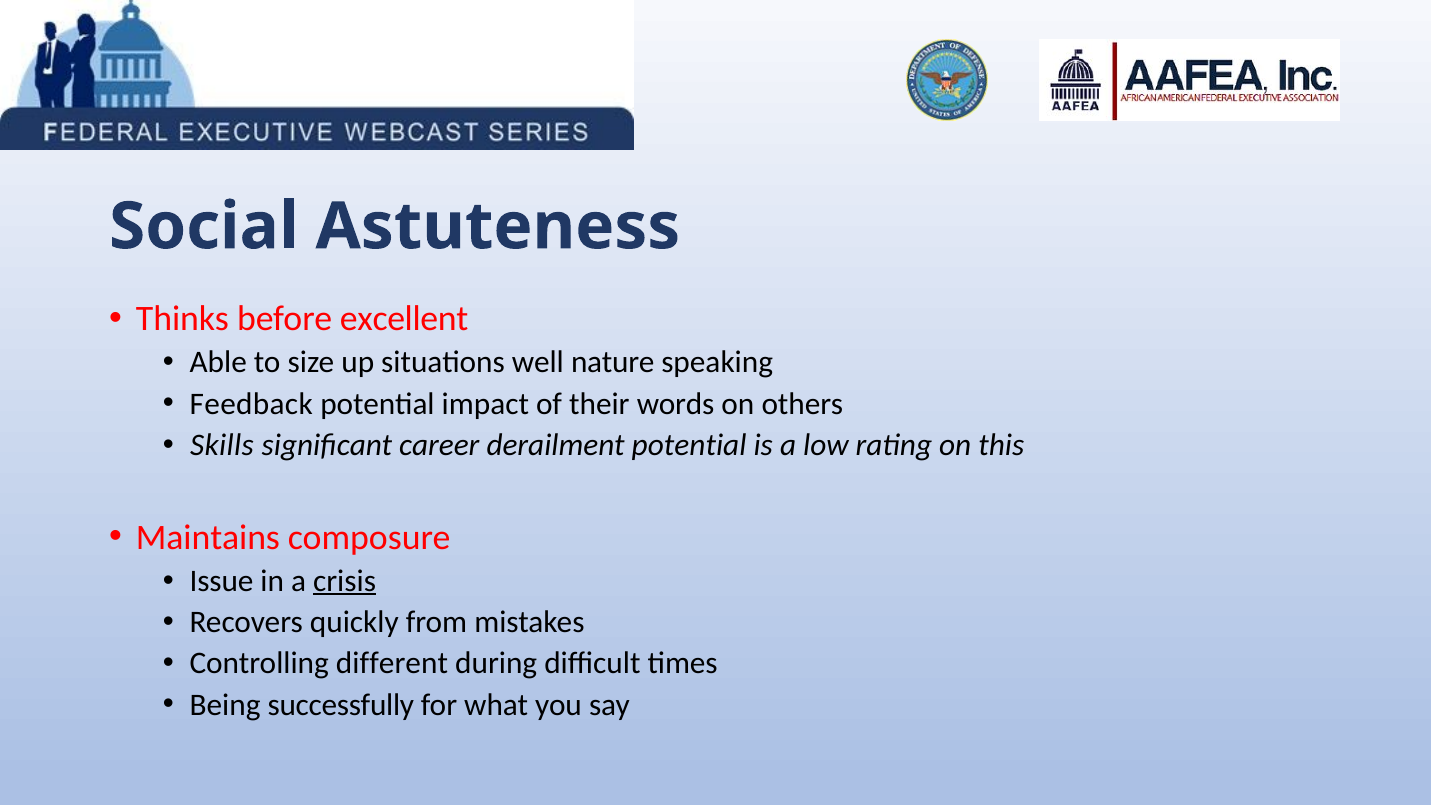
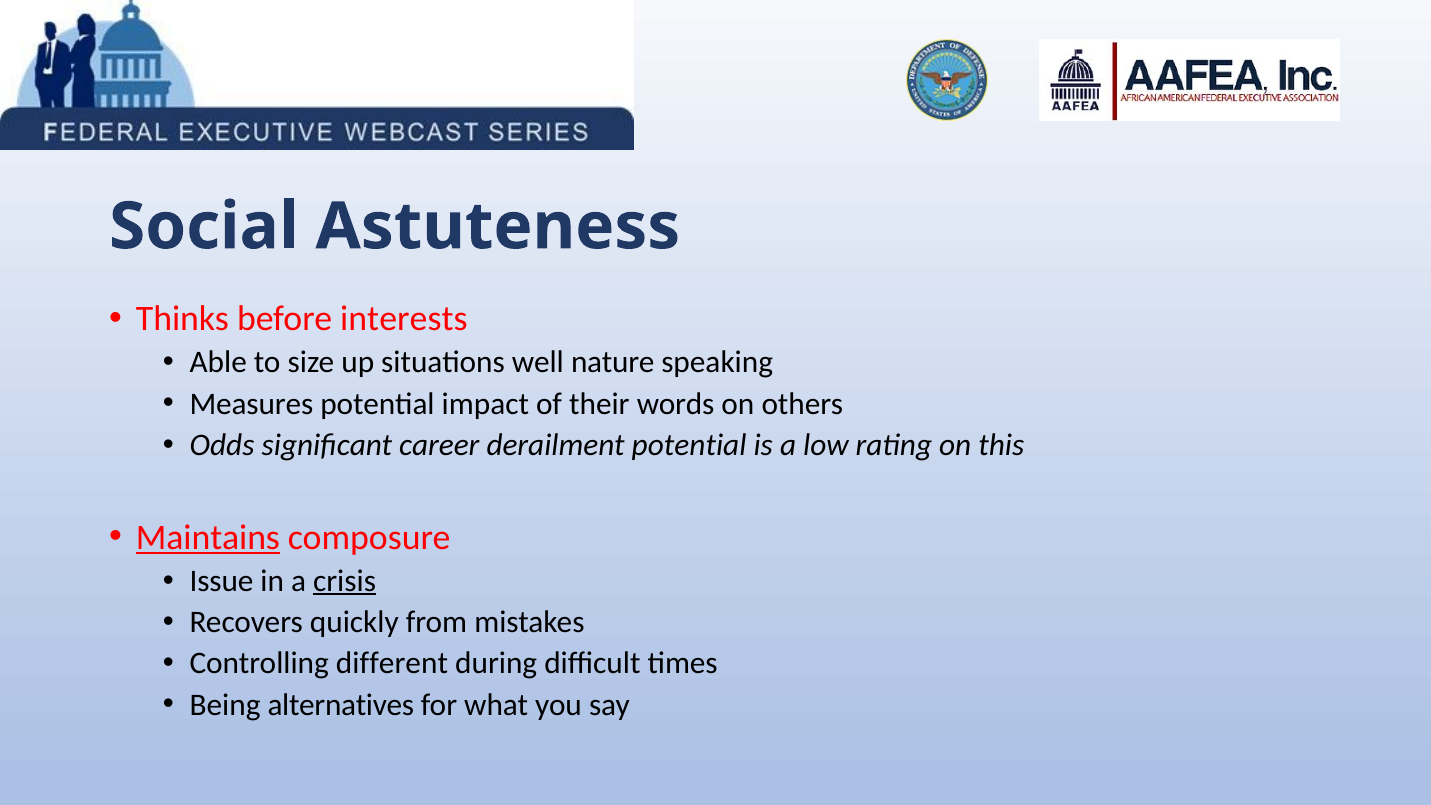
excellent: excellent -> interests
Feedback: Feedback -> Measures
Skills: Skills -> Odds
Maintains underline: none -> present
successfully: successfully -> alternatives
